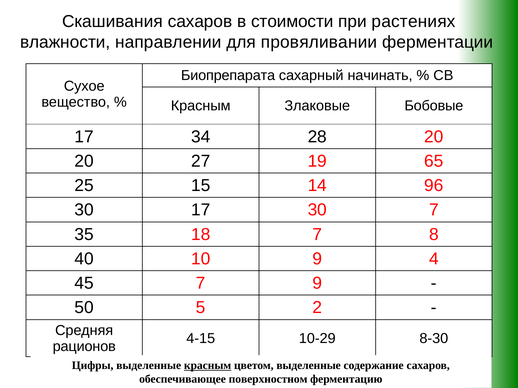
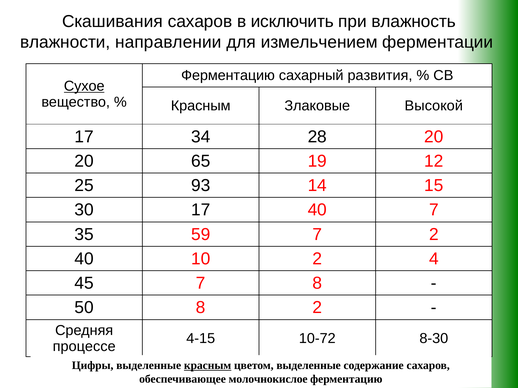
стоимости: стоимости -> исключить
растениях: растениях -> влажность
провяливании: провяливании -> измельчением
Биопрепарата at (228, 76): Биопрепарата -> Ферментацию
начинать: начинать -> развития
Сухое underline: none -> present
Бобовые: Бобовые -> Высокой
27: 27 -> 65
65: 65 -> 12
15: 15 -> 93
96: 96 -> 15
17 30: 30 -> 40
18: 18 -> 59
7 8: 8 -> 2
10 9: 9 -> 2
7 9: 9 -> 8
50 5: 5 -> 8
10-29: 10-29 -> 10-72
рационов: рационов -> процессе
поверхностном: поверхностном -> молочнокислое
